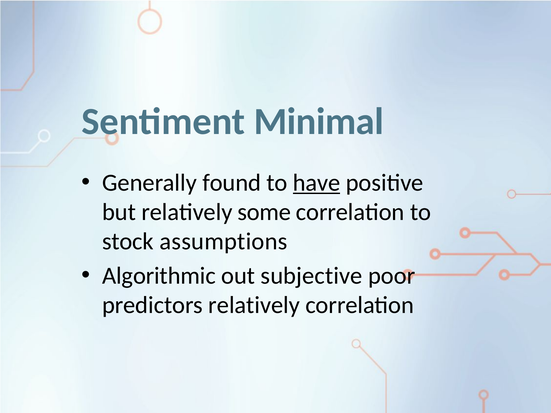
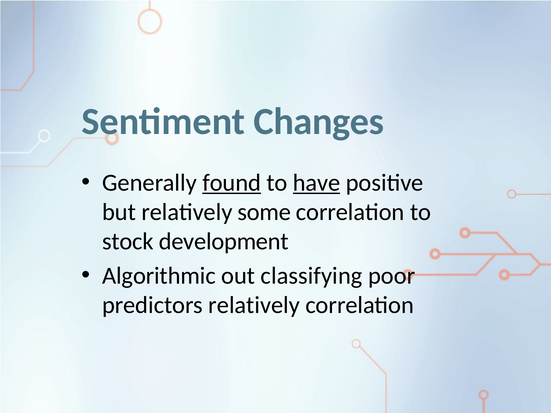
Minimal: Minimal -> Changes
found underline: none -> present
assumptions: assumptions -> development
subjective: subjective -> classifying
